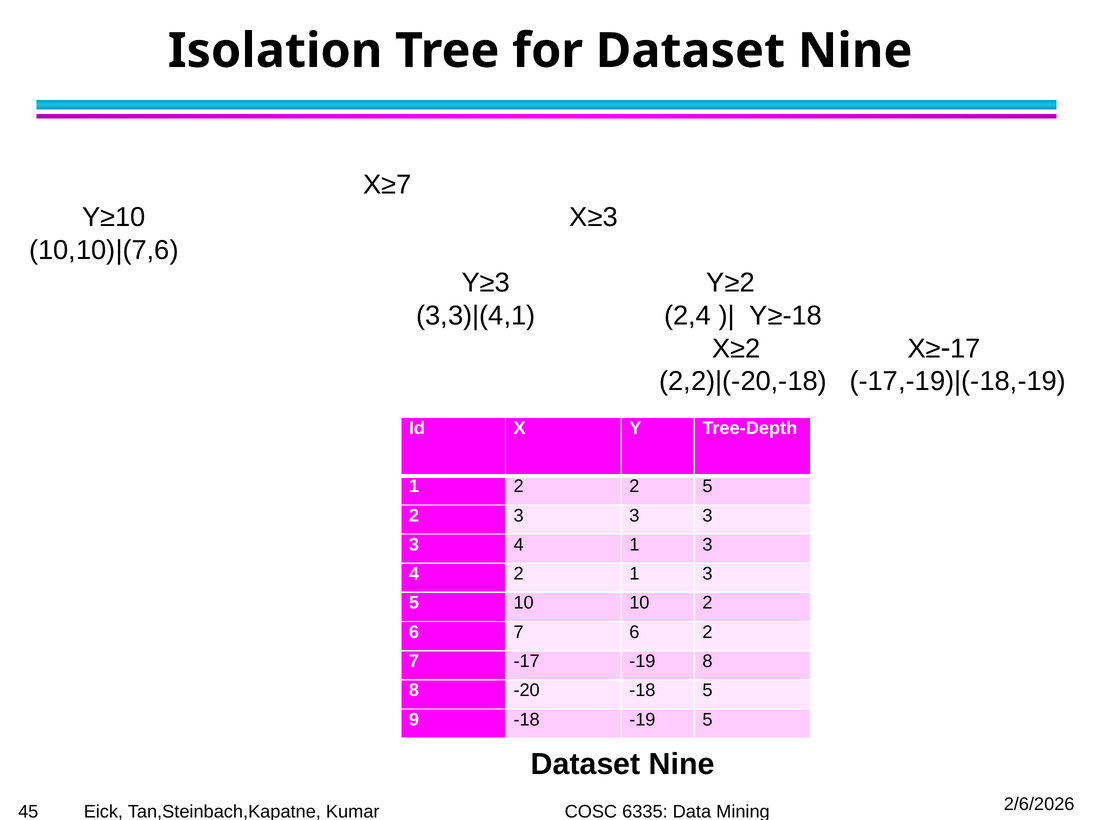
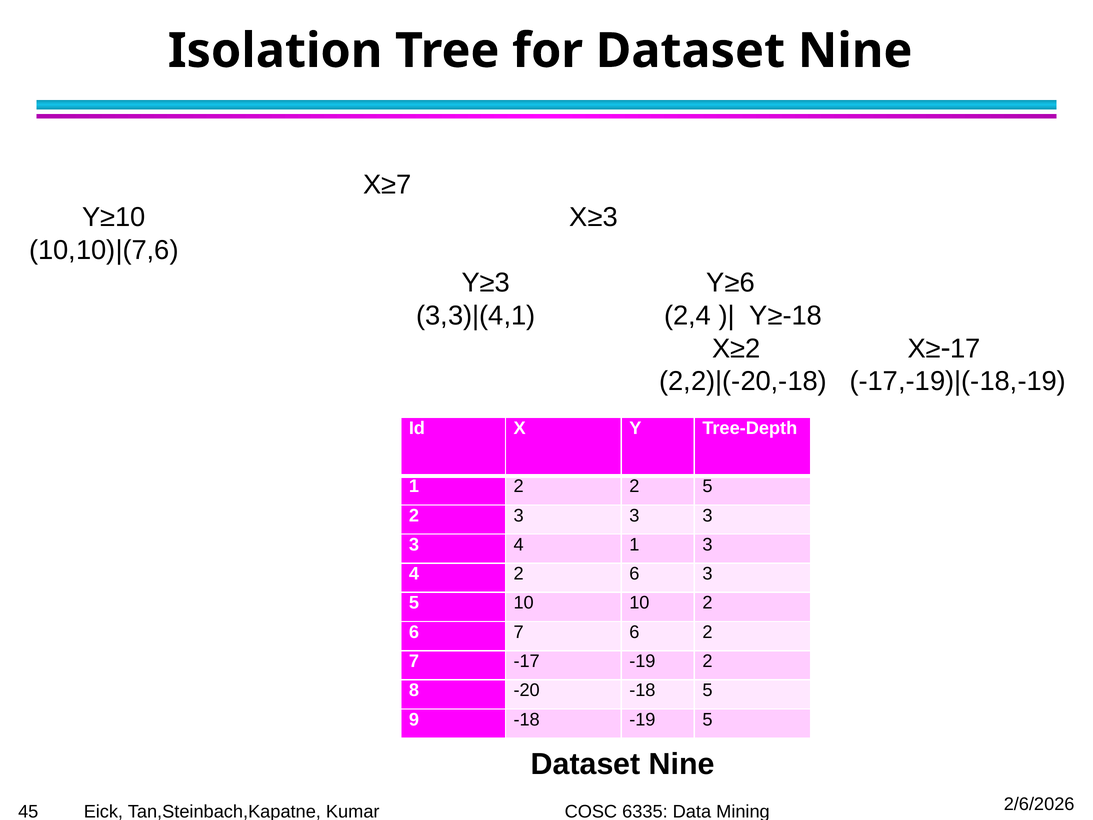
Y≥2: Y≥2 -> Y≥6
4 2 1: 1 -> 6
-19 8: 8 -> 2
